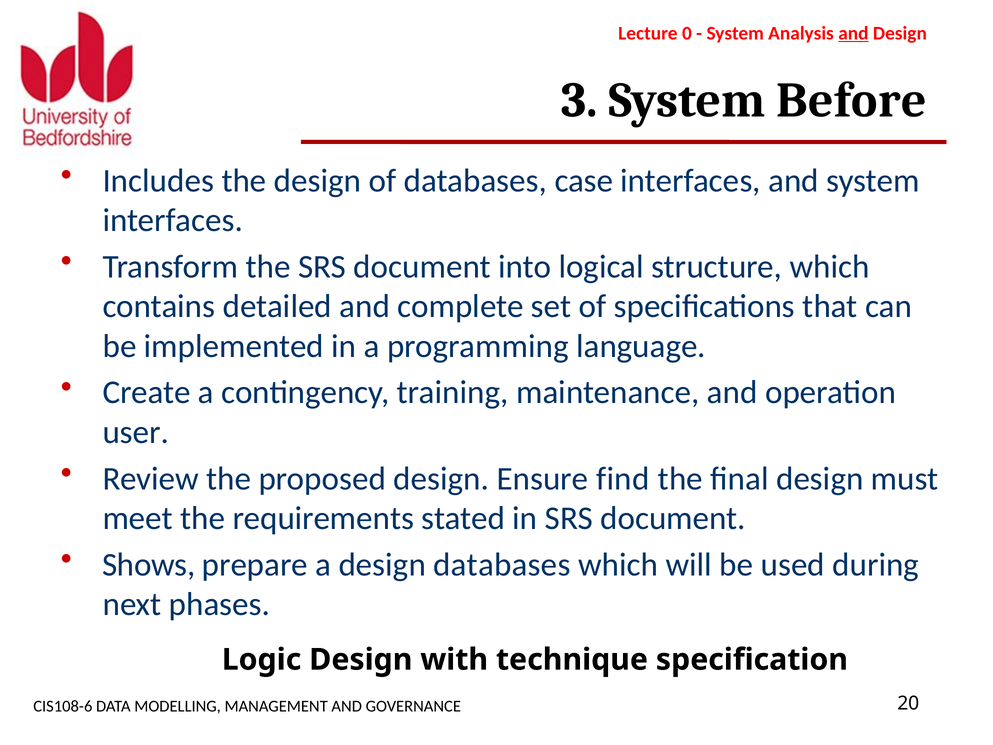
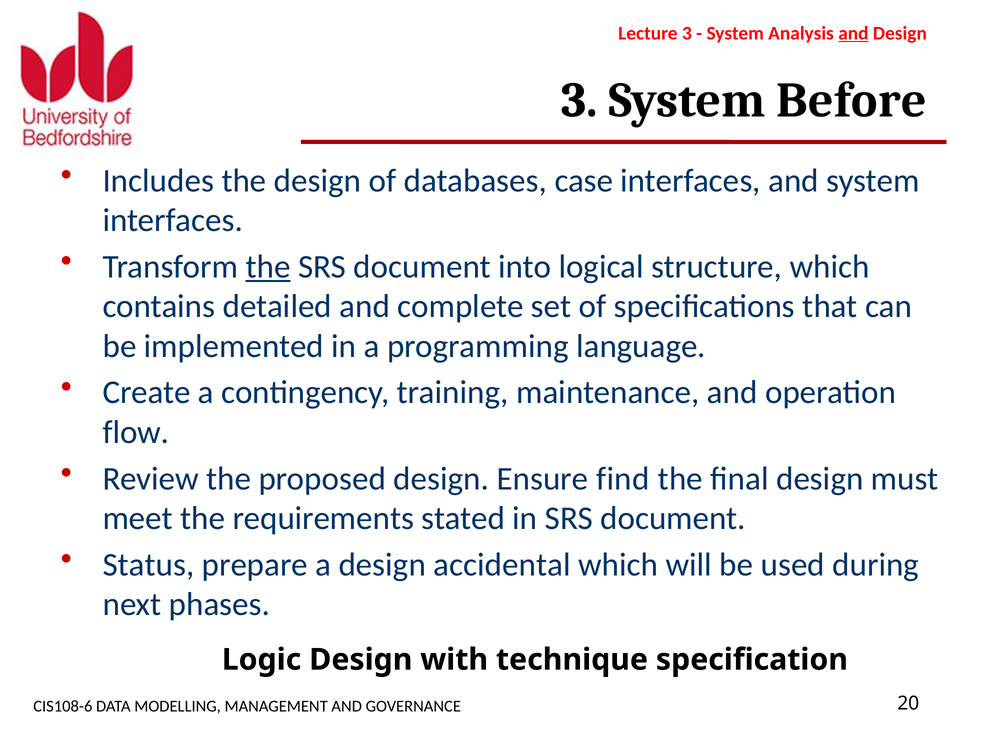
Lecture 0: 0 -> 3
the at (268, 267) underline: none -> present
user: user -> flow
Shows: Shows -> Status
design databases: databases -> accidental
